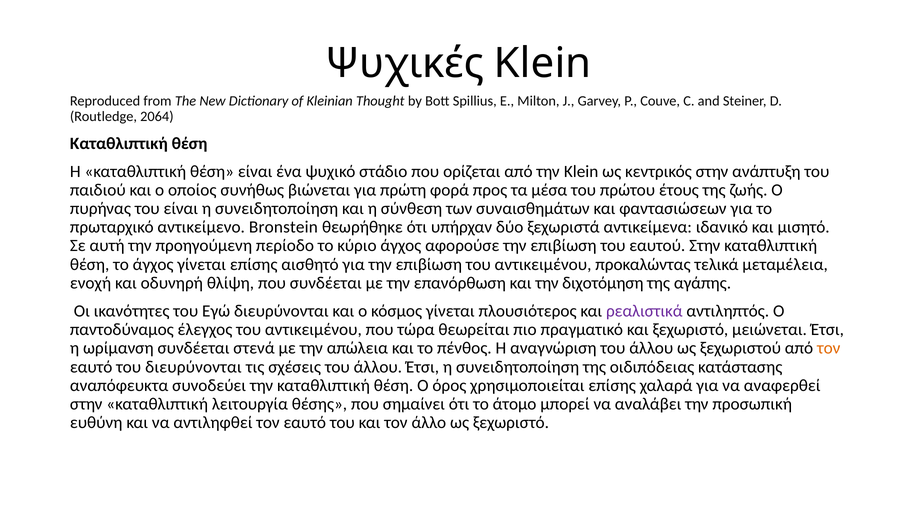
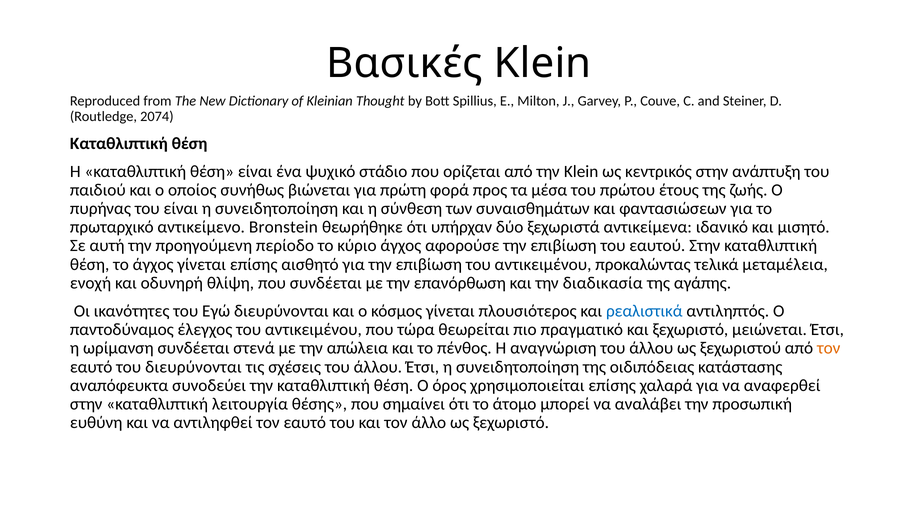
Ψυχικές: Ψυχικές -> Βασικές
2064: 2064 -> 2074
διχοτόμηση: διχοτόμηση -> διαδικασία
ρεαλιστικά colour: purple -> blue
